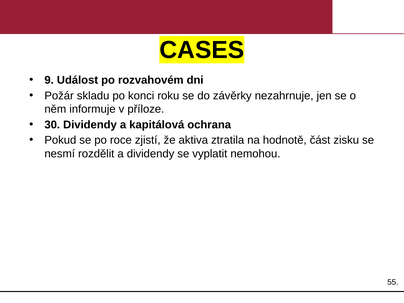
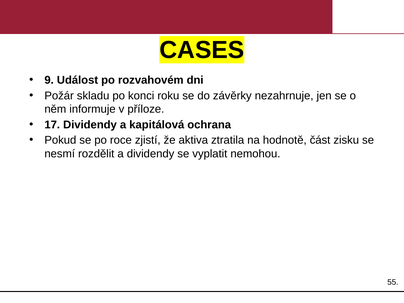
30: 30 -> 17
